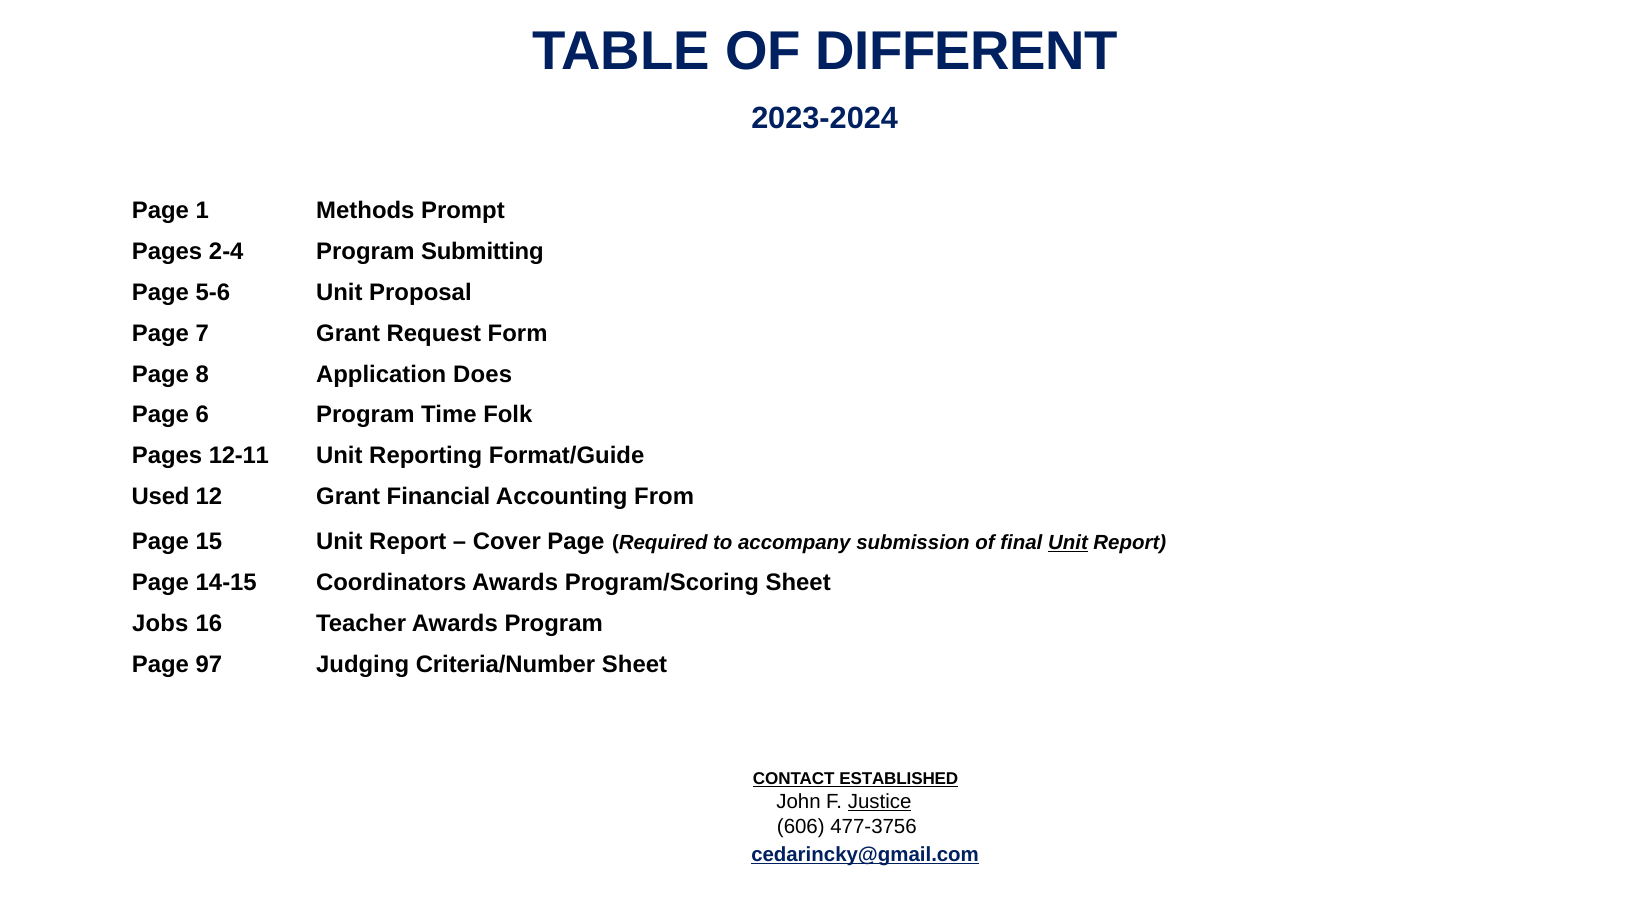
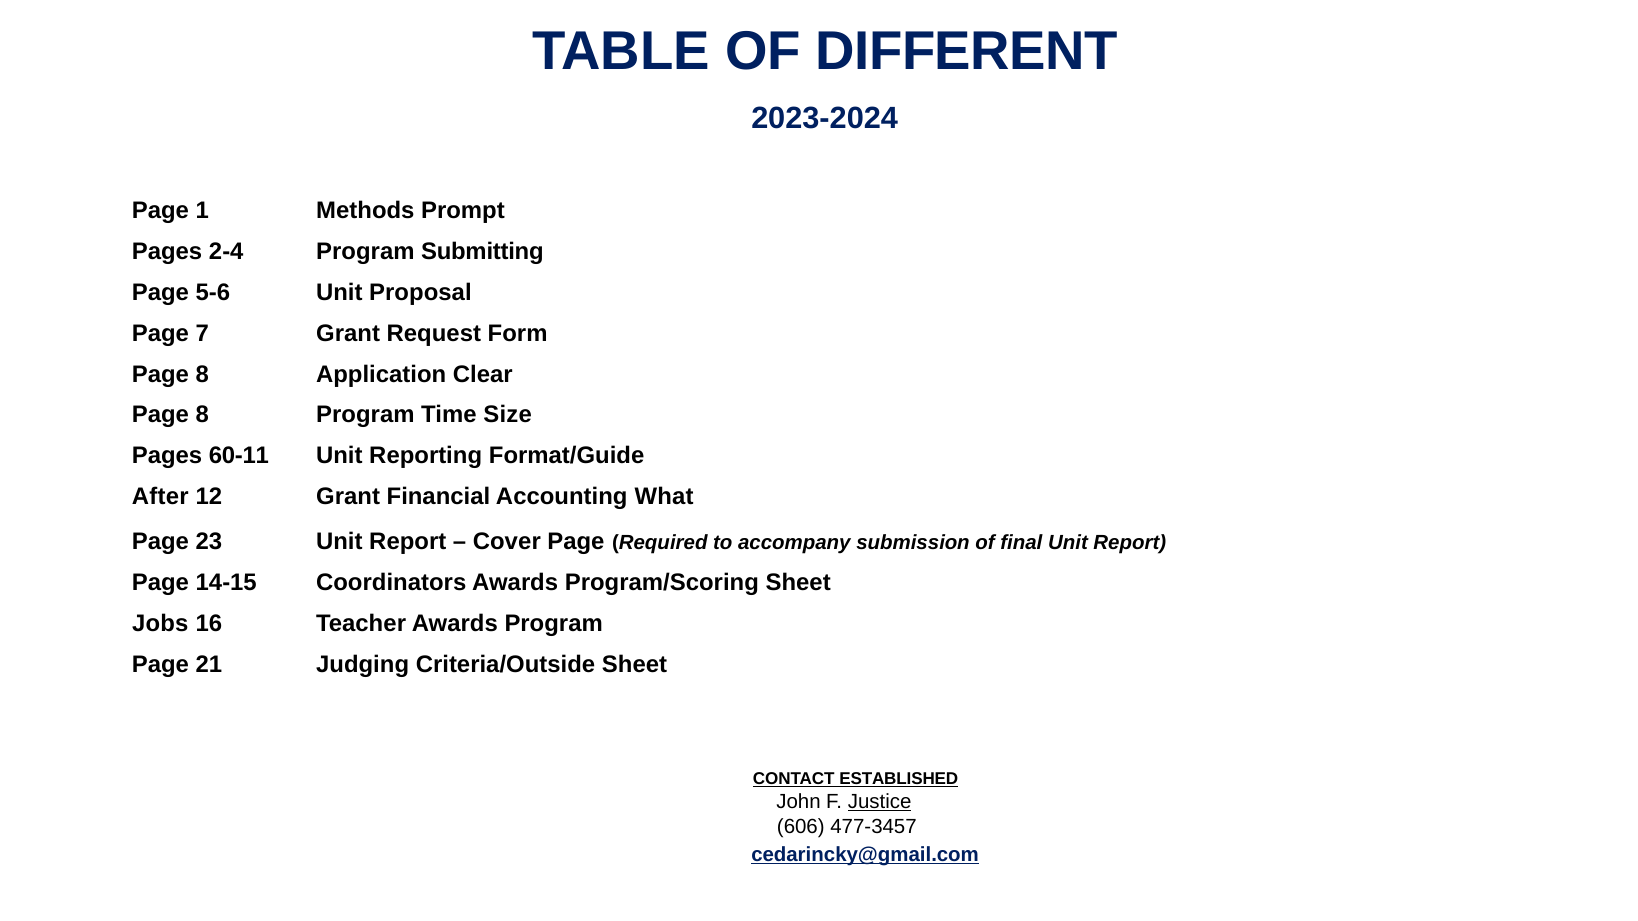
Does: Does -> Clear
6 at (202, 415): 6 -> 8
Folk: Folk -> Size
12-11: 12-11 -> 60-11
Used: Used -> After
From: From -> What
15: 15 -> 23
Unit at (1068, 543) underline: present -> none
97: 97 -> 21
Criteria/Number: Criteria/Number -> Criteria/Outside
477-3756: 477-3756 -> 477-3457
